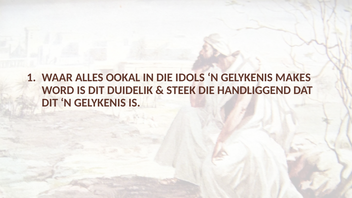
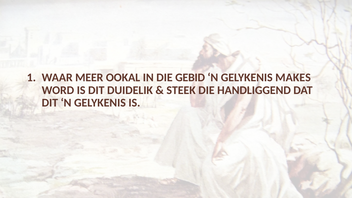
ALLES: ALLES -> MEER
IDOLS: IDOLS -> GEBID
